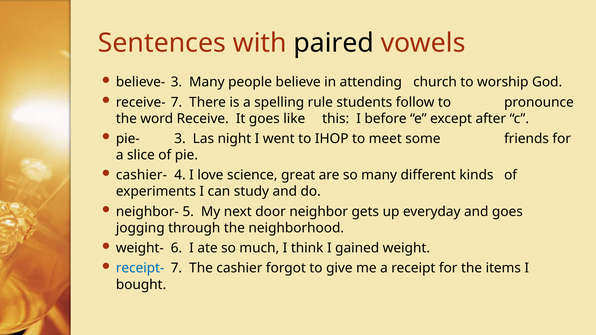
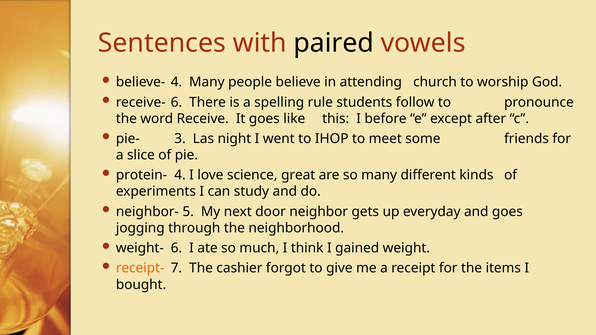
believe- 3: 3 -> 4
receive- 7: 7 -> 6
cashier-: cashier- -> protein-
receipt- colour: blue -> orange
